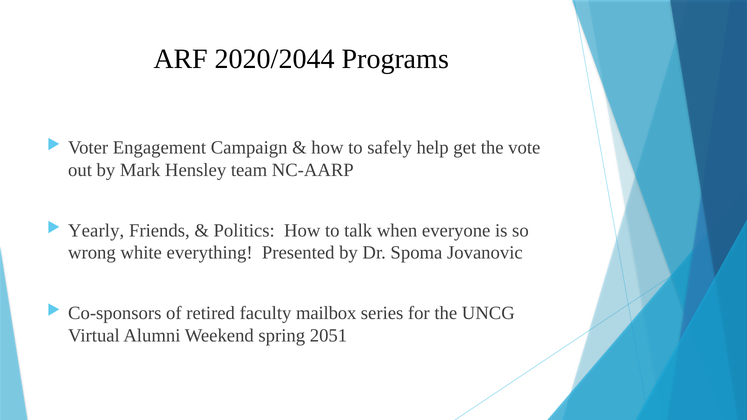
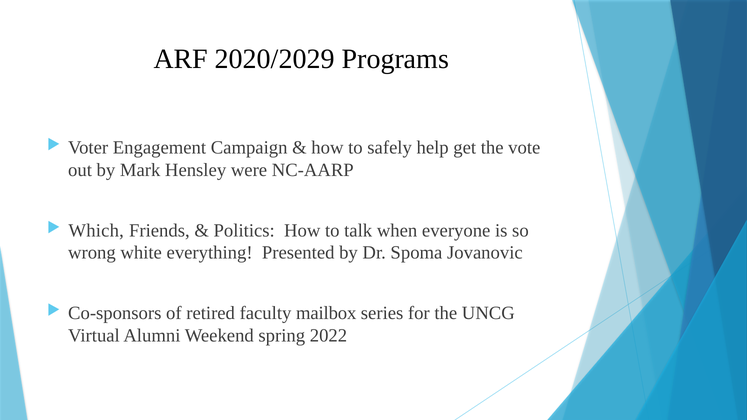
2020/2044: 2020/2044 -> 2020/2029
team: team -> were
Yearly: Yearly -> Which
2051: 2051 -> 2022
